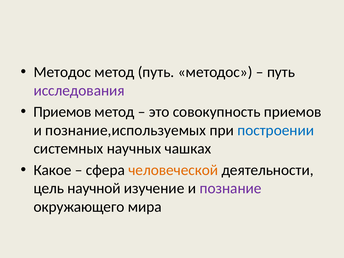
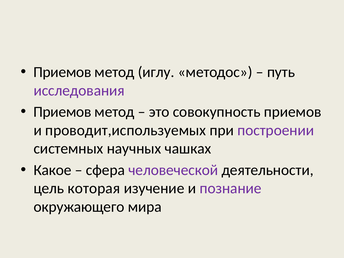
Методос at (62, 72): Методос -> Приемов
метод путь: путь -> иглу
познание,используемых: познание,используемых -> проводит,используемых
построении colour: blue -> purple
человеческой colour: orange -> purple
научной: научной -> которая
